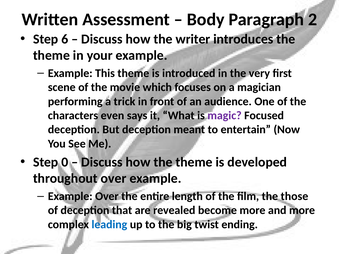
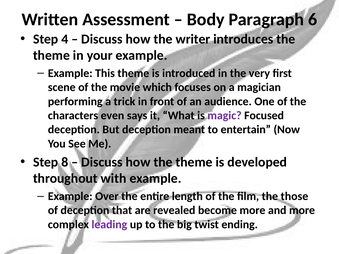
2: 2 -> 6
6: 6 -> 4
0: 0 -> 8
throughout over: over -> with
leading colour: blue -> purple
